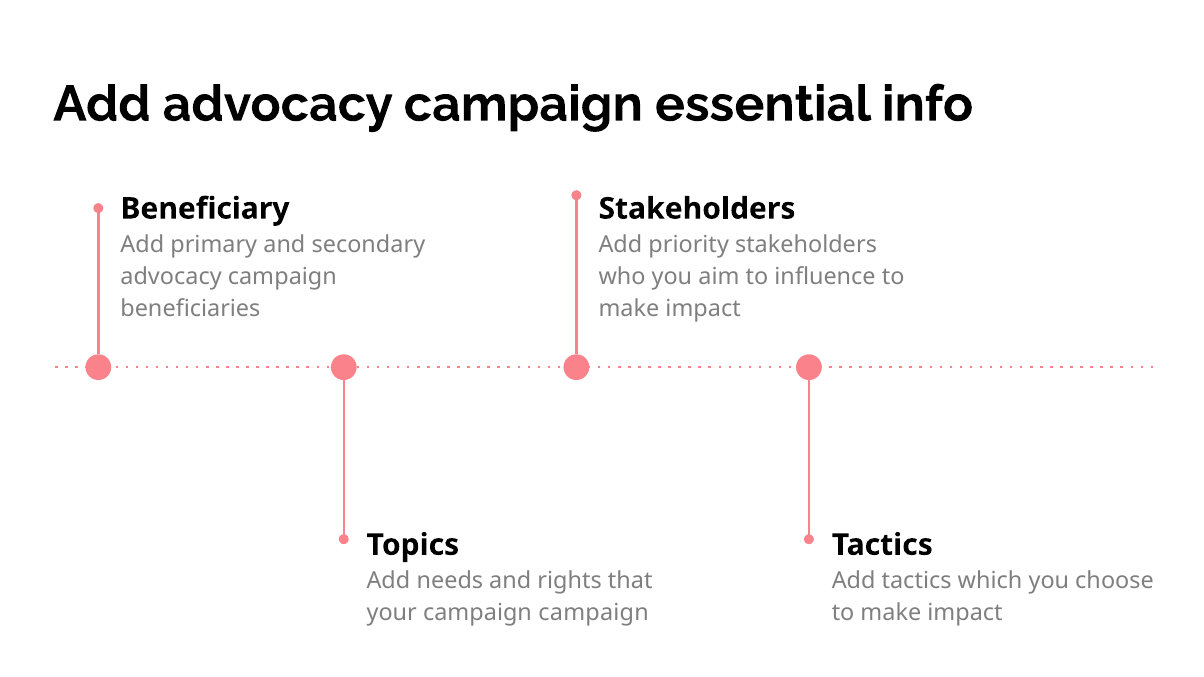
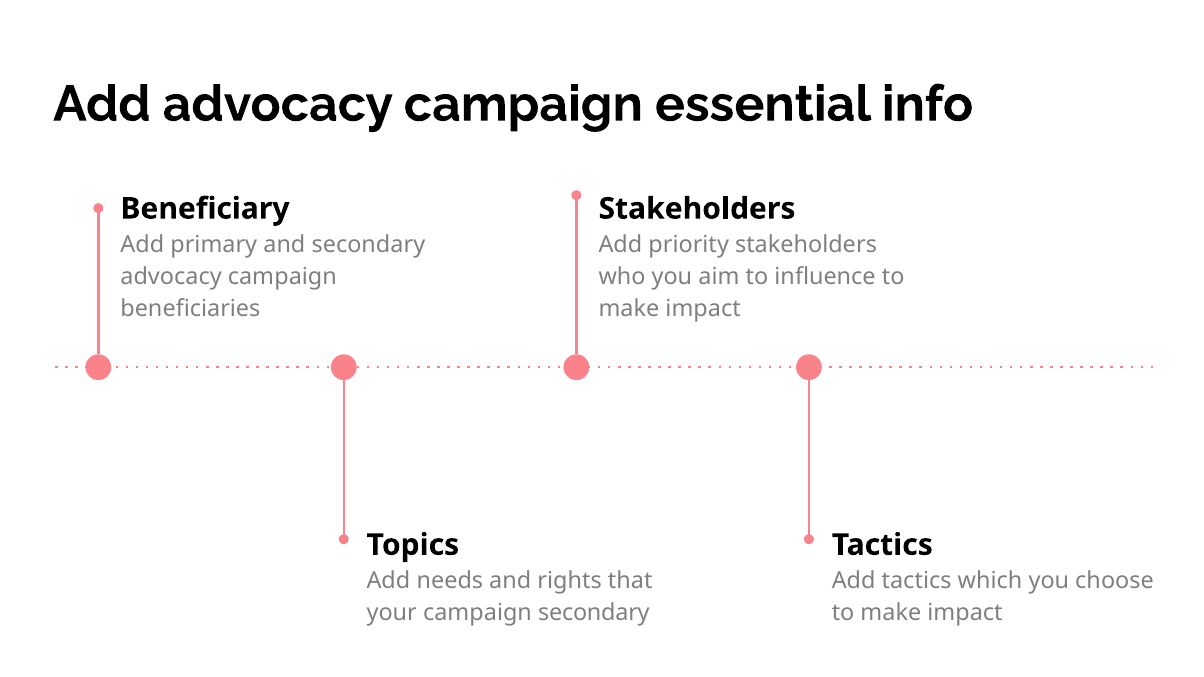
campaign campaign: campaign -> secondary
